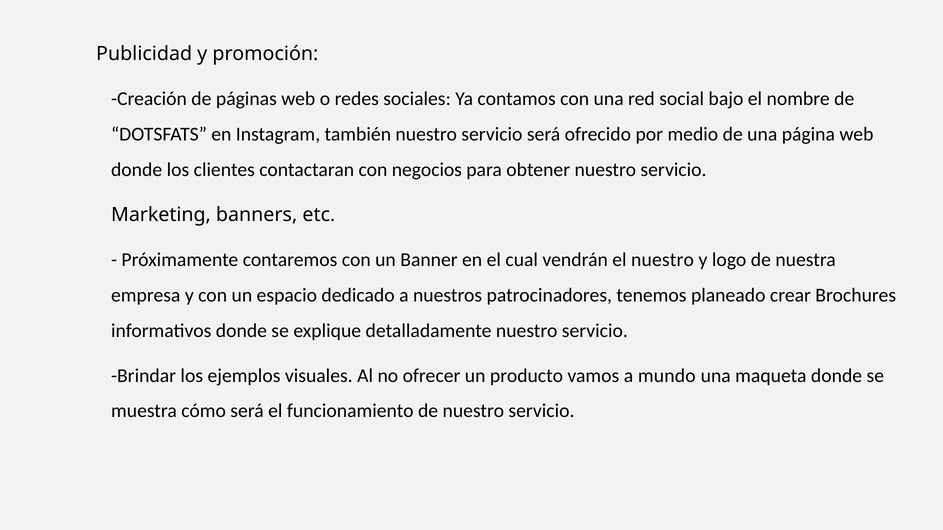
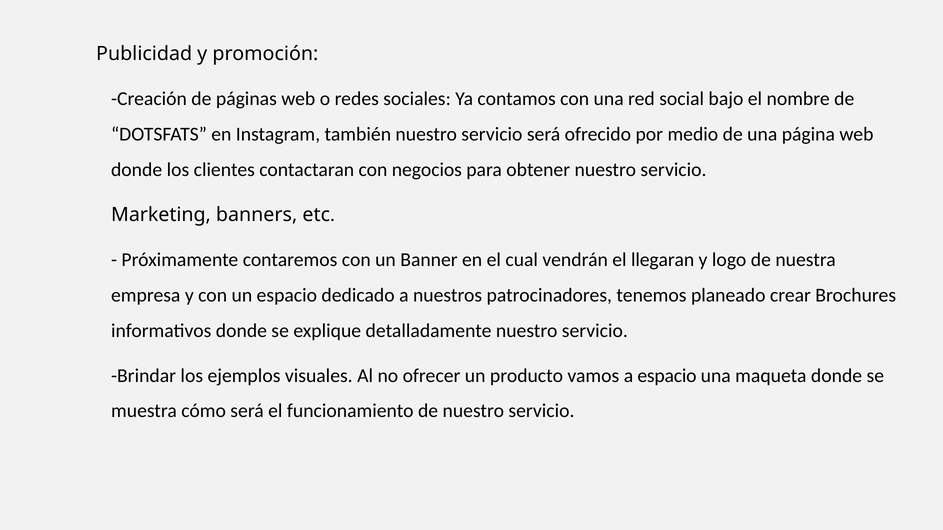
el nuestro: nuestro -> llegaran
a mundo: mundo -> espacio
